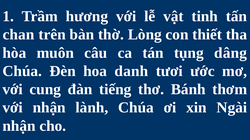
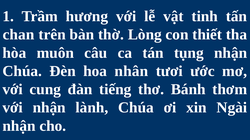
tụng dâng: dâng -> nhận
danh: danh -> nhân
